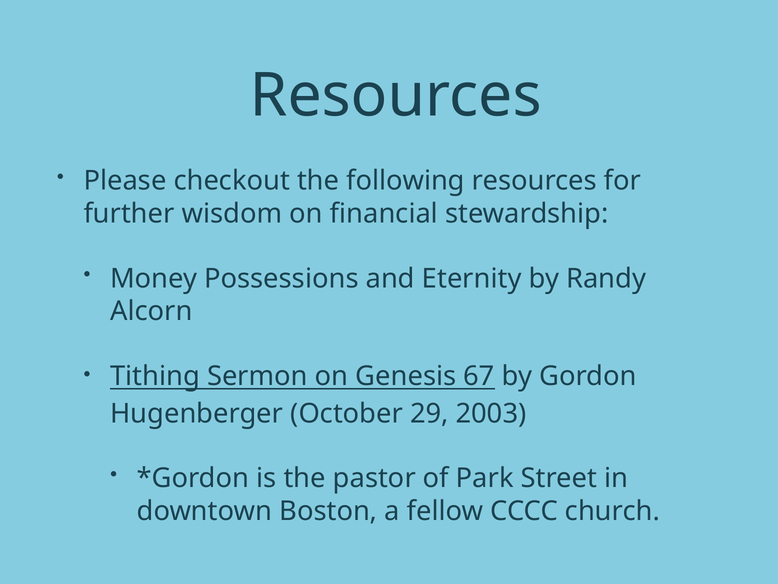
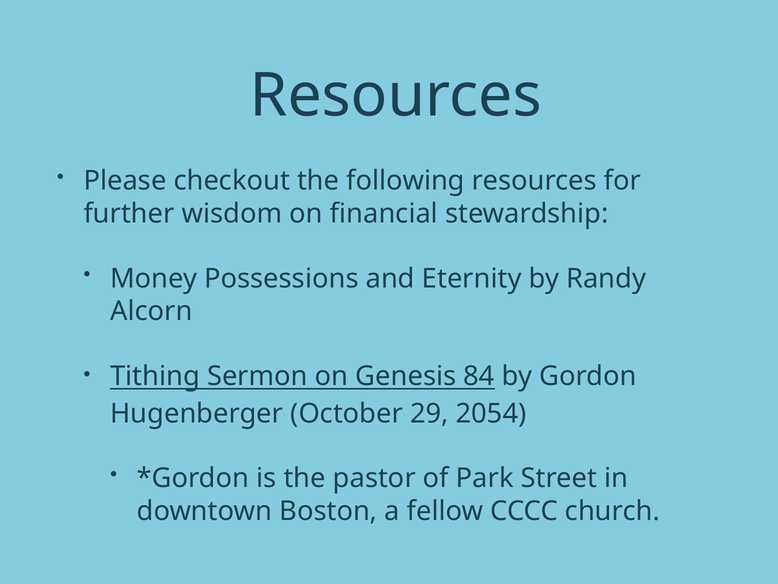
67: 67 -> 84
2003: 2003 -> 2054
